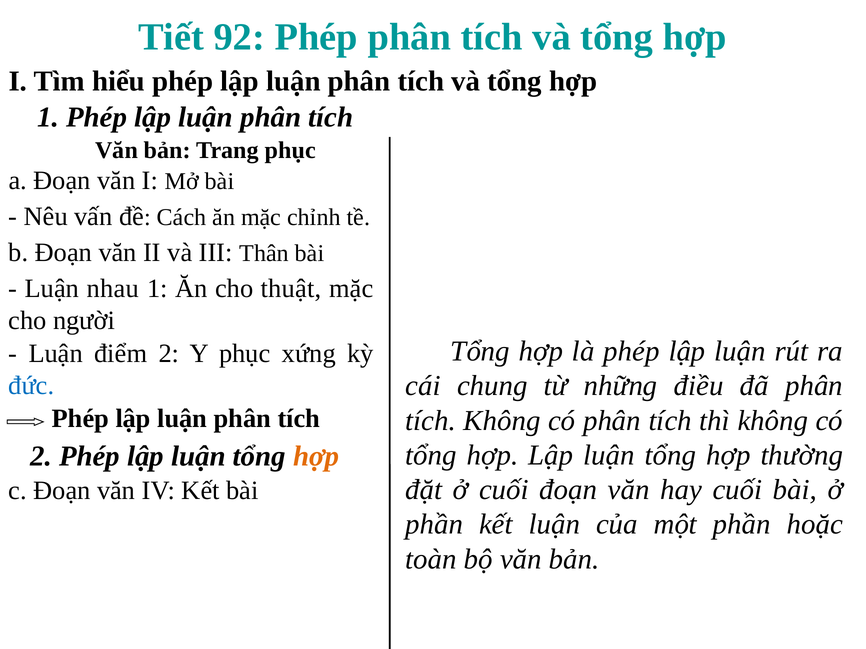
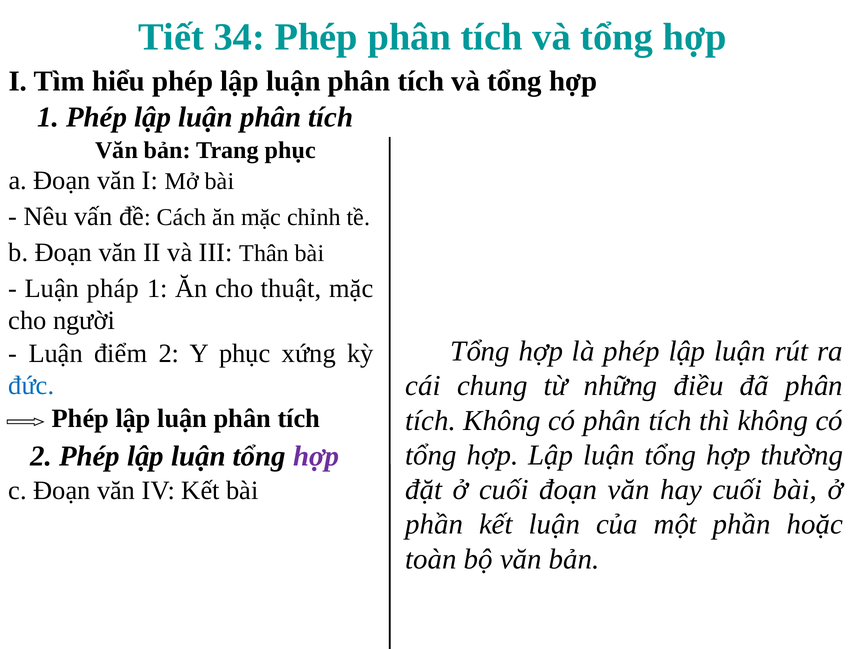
92: 92 -> 34
nhau: nhau -> pháp
hợp at (316, 457) colour: orange -> purple
